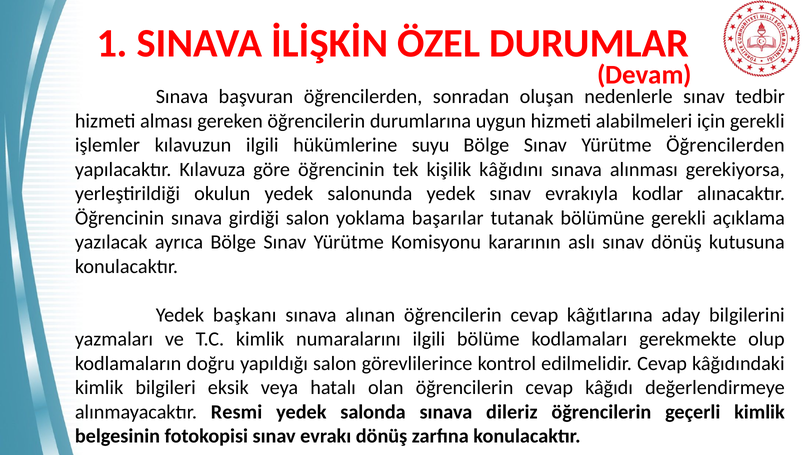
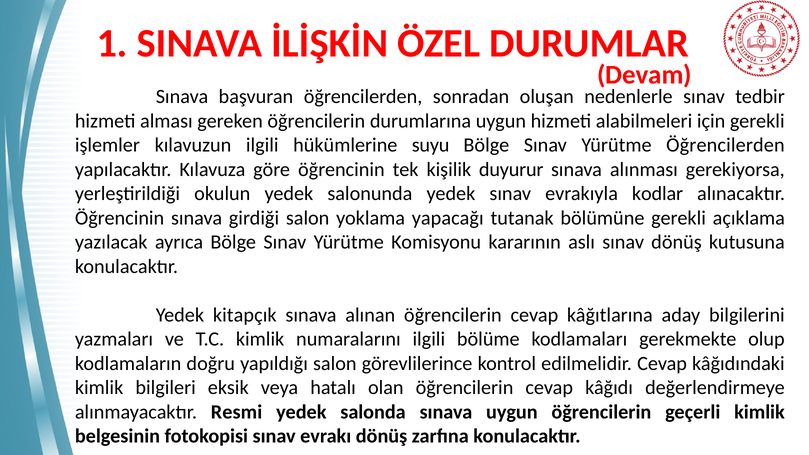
kâğıdını: kâğıdını -> duyurur
başarılar: başarılar -> yapacağı
başkanı: başkanı -> kitapçık
sınava dileriz: dileriz -> uygun
